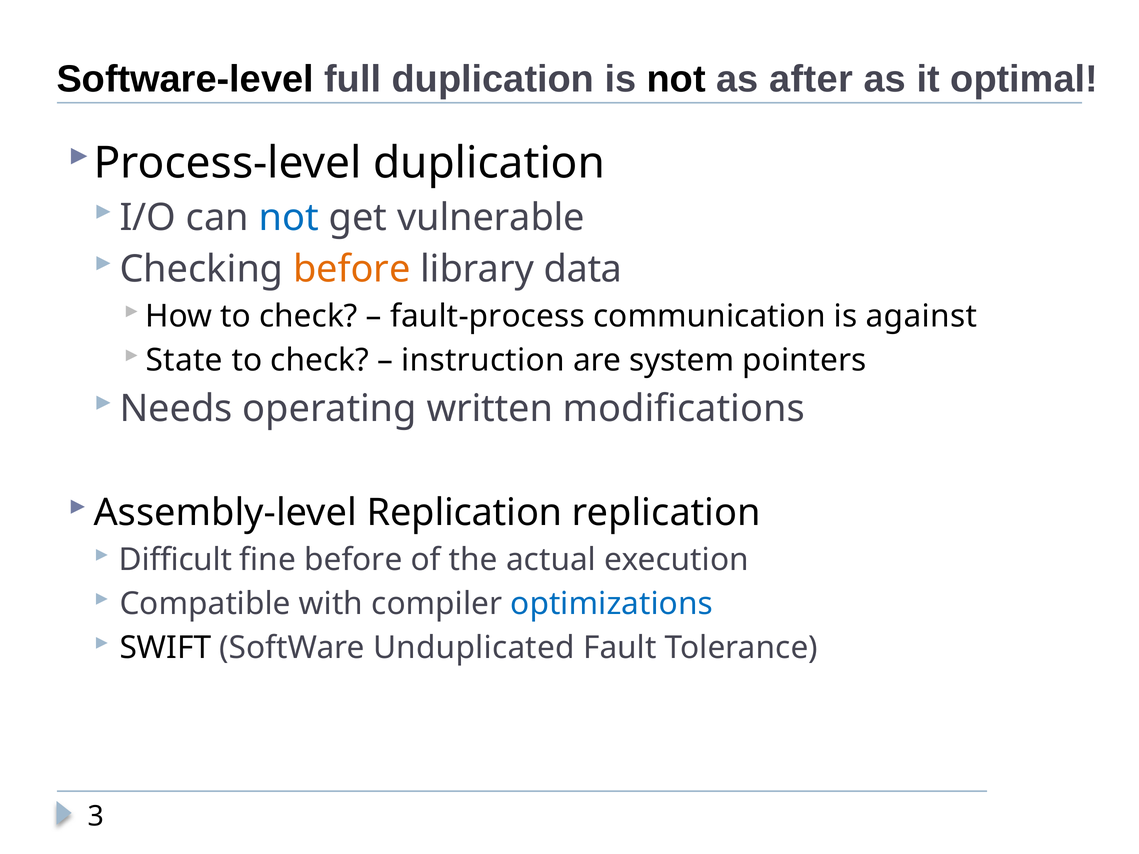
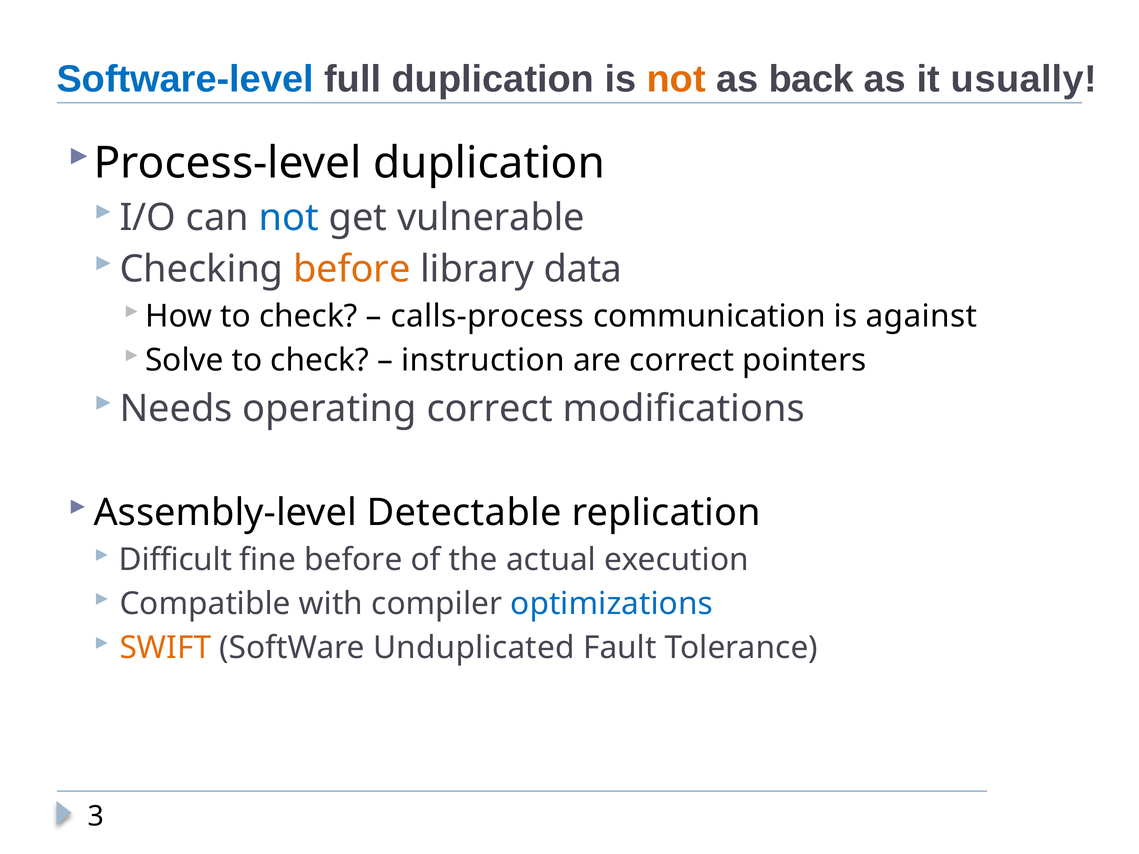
Software-level colour: black -> blue
not at (676, 79) colour: black -> orange
after: after -> back
optimal: optimal -> usually
fault-process: fault-process -> calls-process
State: State -> Solve
are system: system -> correct
operating written: written -> correct
Assembly-level Replication: Replication -> Detectable
SWIFT colour: black -> orange
